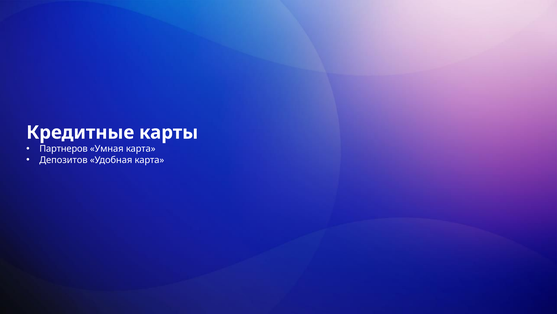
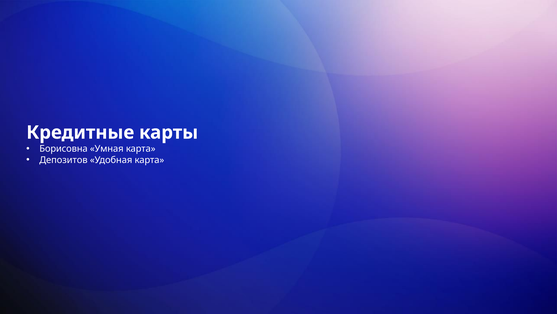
Партнеров: Партнеров -> Борисовна
